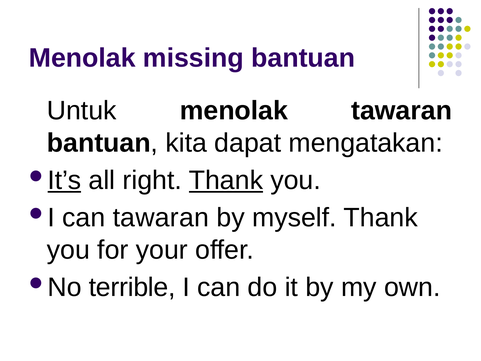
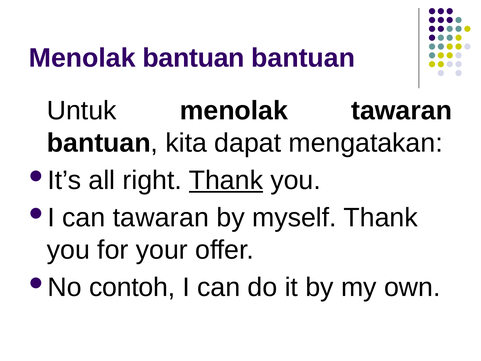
Menolak missing: missing -> bantuan
It’s underline: present -> none
terrible: terrible -> contoh
